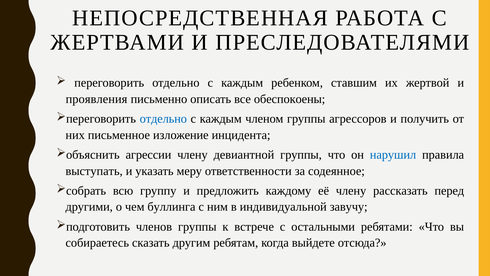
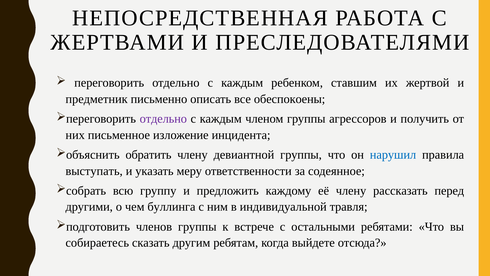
проявления: проявления -> предметник
отдельно at (163, 119) colour: blue -> purple
агрессии: агрессии -> обратить
завучу: завучу -> травля
